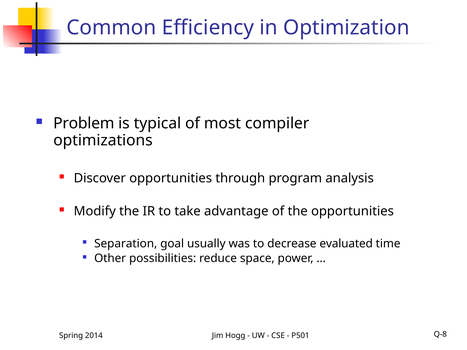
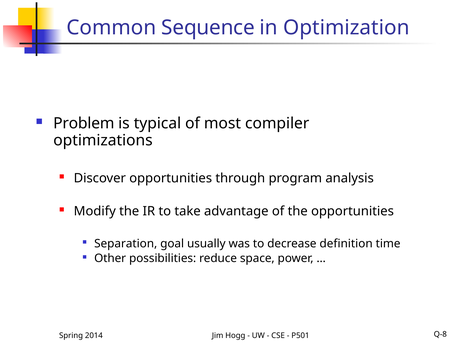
Efficiency: Efficiency -> Sequence
evaluated: evaluated -> definition
